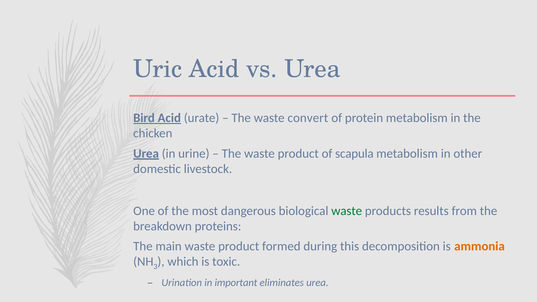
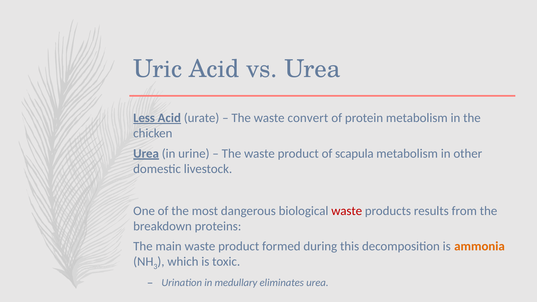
Bird: Bird -> Less
waste at (347, 211) colour: green -> red
important: important -> medullary
